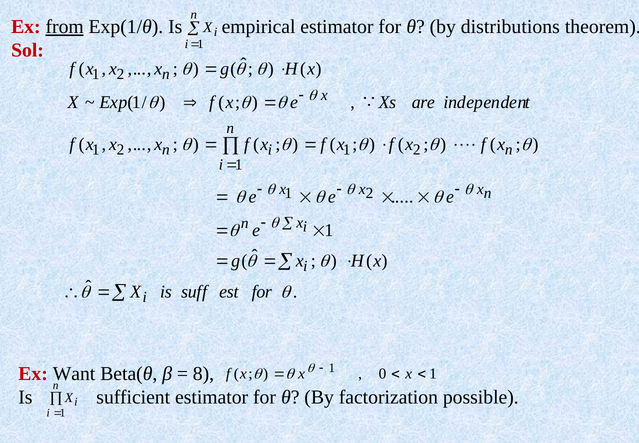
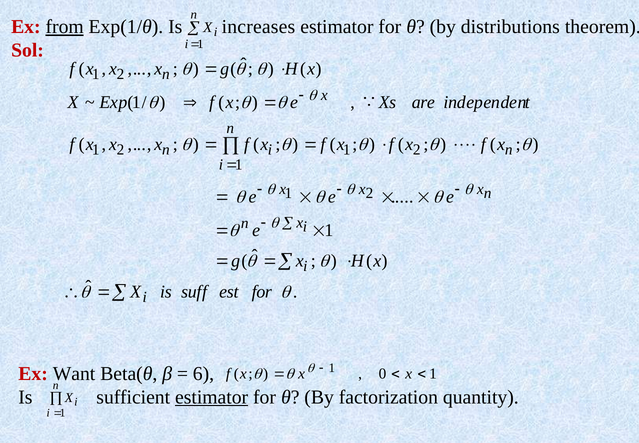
empirical: empirical -> increases
8: 8 -> 6
estimator at (212, 397) underline: none -> present
possible: possible -> quantity
